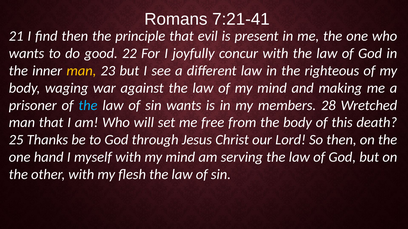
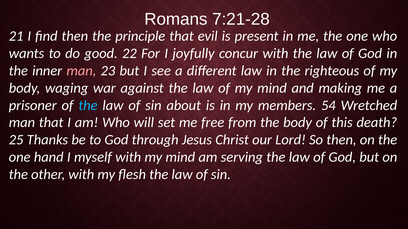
7:21-41: 7:21-41 -> 7:21-28
man at (81, 71) colour: yellow -> pink
sin wants: wants -> about
28: 28 -> 54
